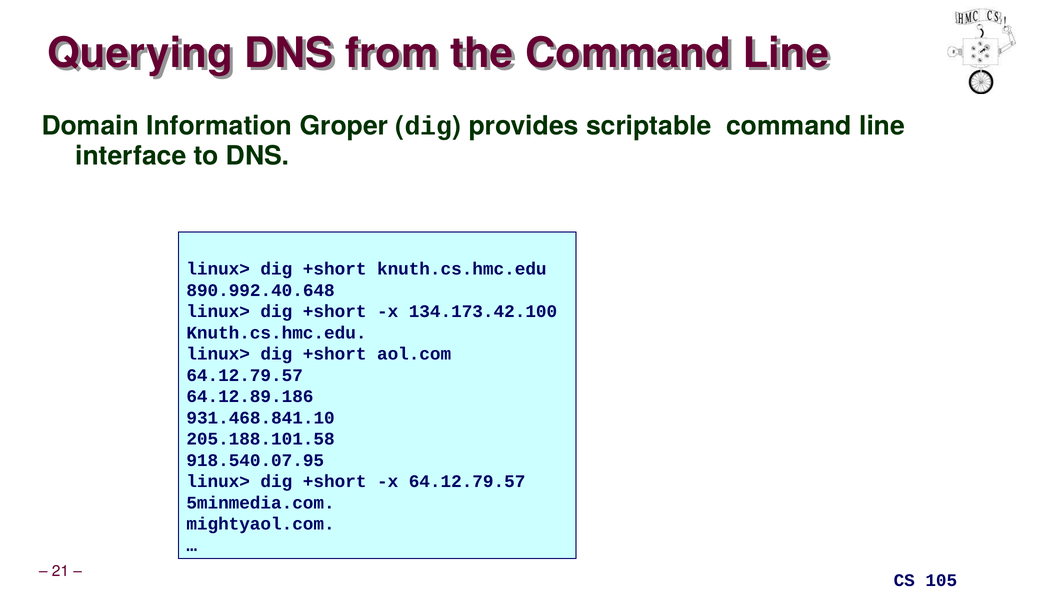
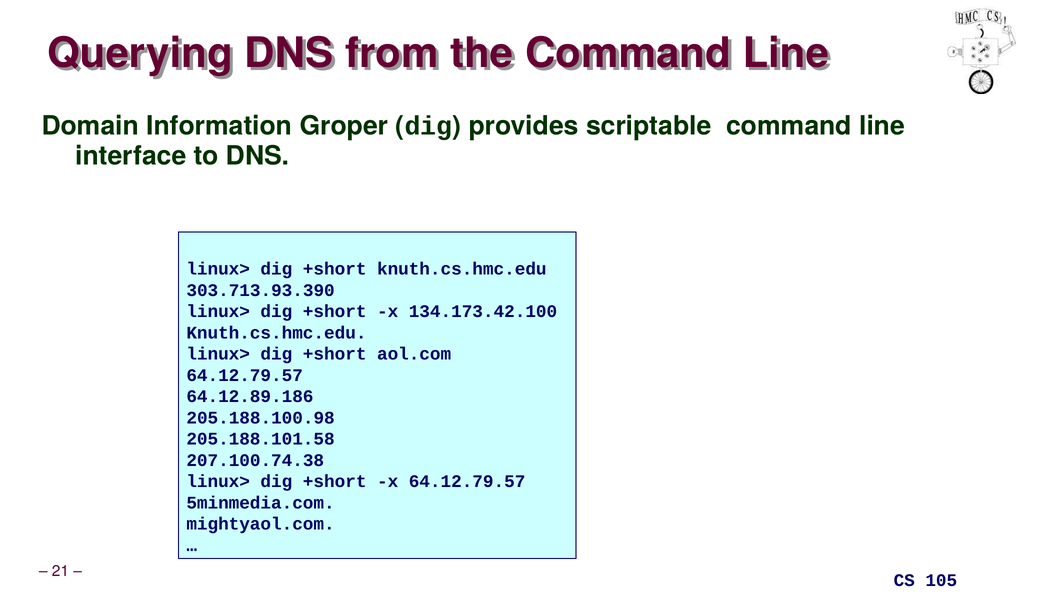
890.992.40.648: 890.992.40.648 -> 303.713.93.390
931.468.841.10: 931.468.841.10 -> 205.188.100.98
918.540.07.95: 918.540.07.95 -> 207.100.74.38
